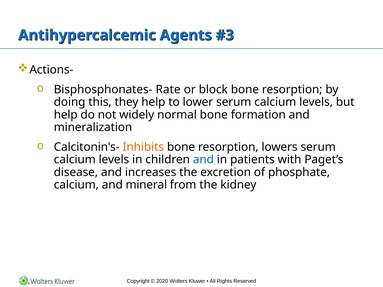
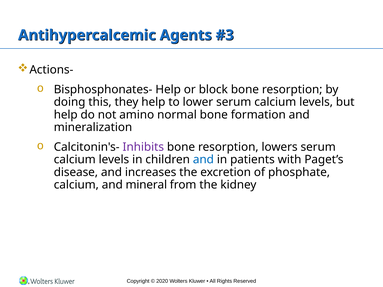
Bisphosphonates- Rate: Rate -> Help
widely: widely -> amino
Inhibits colour: orange -> purple
